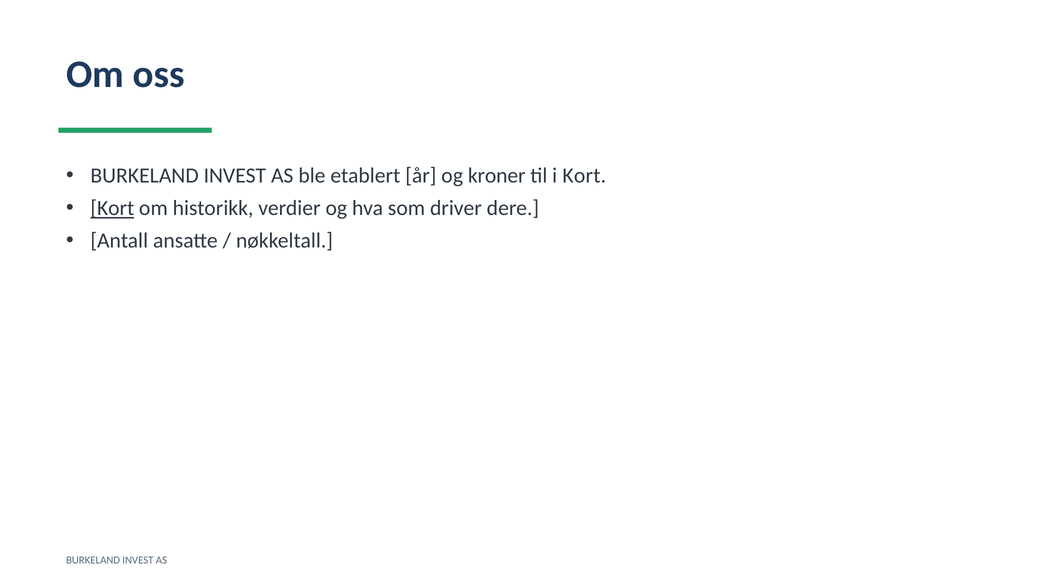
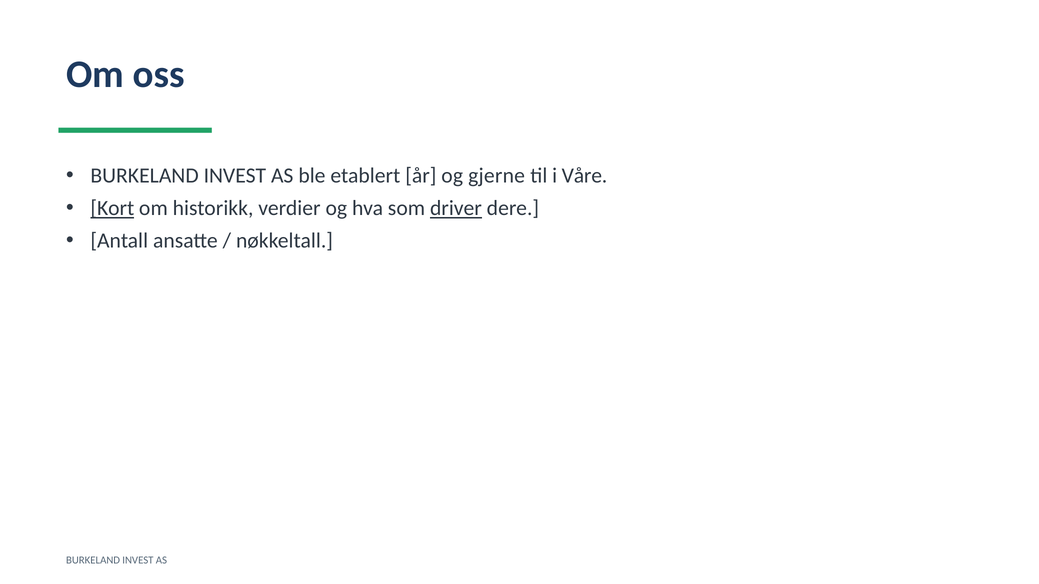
kroner: kroner -> gjerne
i Kort: Kort -> Våre
driver underline: none -> present
